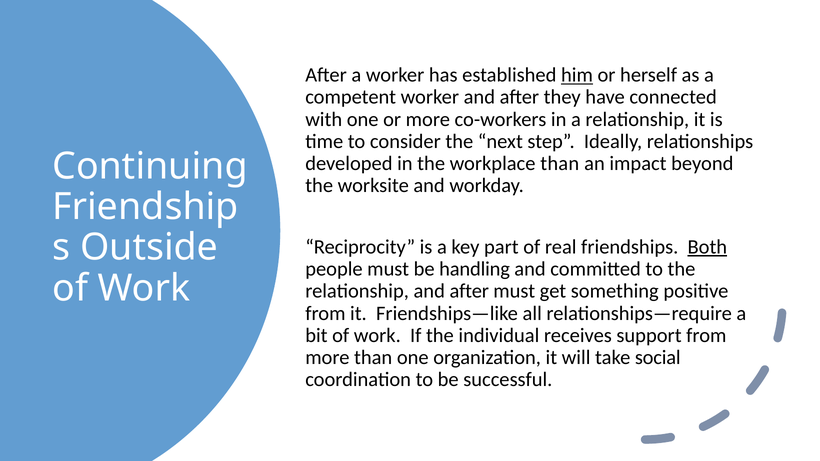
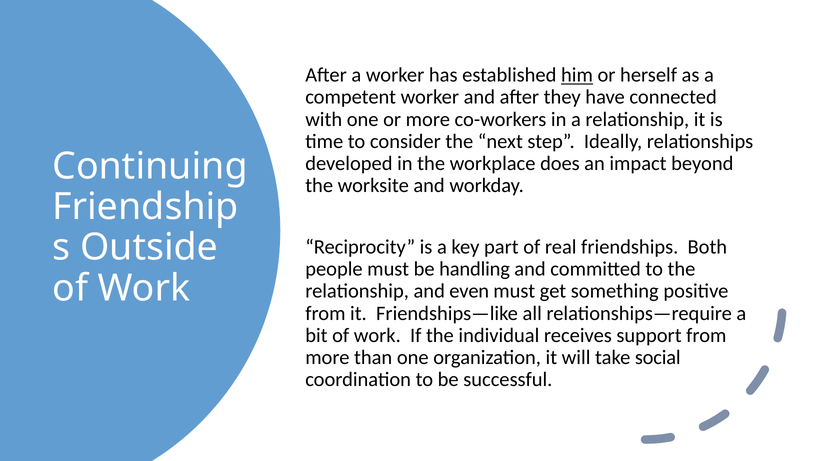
workplace than: than -> does
Both underline: present -> none
relationship and after: after -> even
